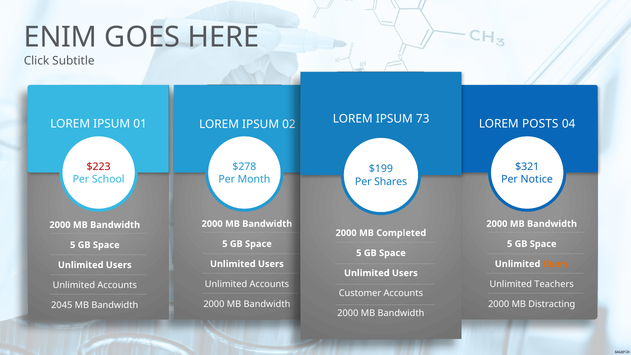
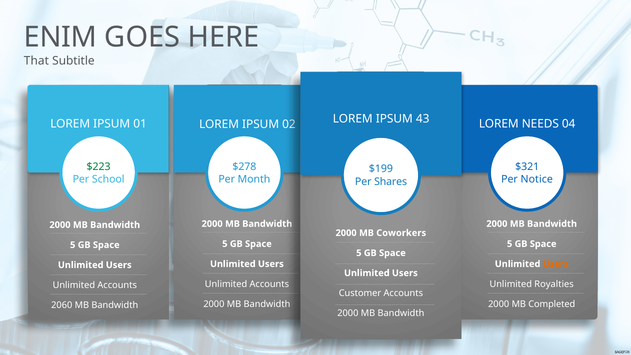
Click: Click -> That
73: 73 -> 43
POSTS: POSTS -> NEEDS
$223 colour: red -> green
Completed: Completed -> Coworkers
Teachers: Teachers -> Royalties
Distracting: Distracting -> Completed
2045: 2045 -> 2060
